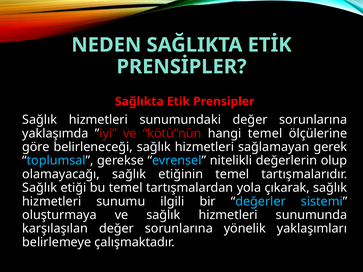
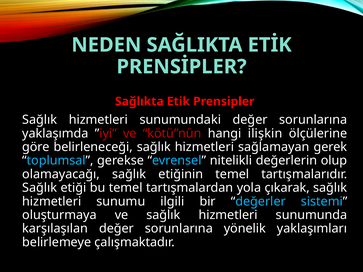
hangi temel: temel -> ilişkin
